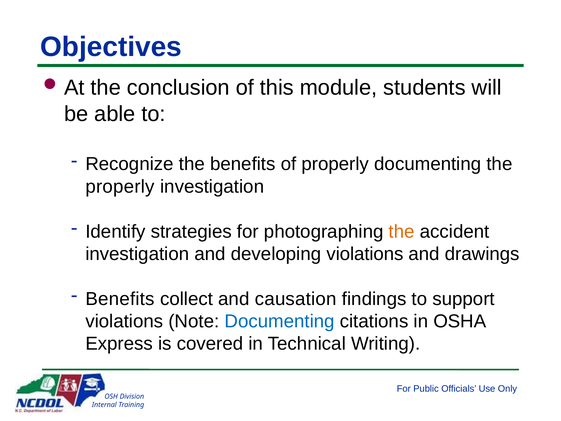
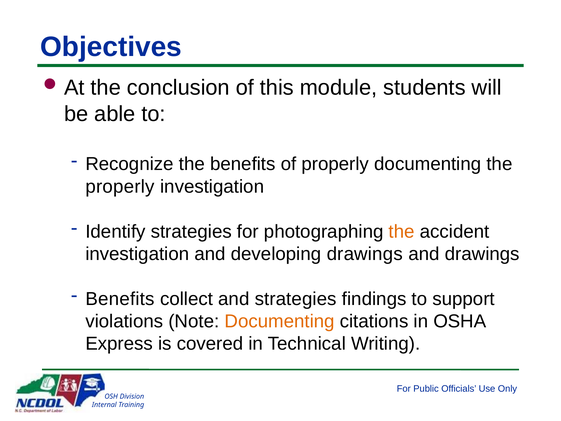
developing violations: violations -> drawings
and causation: causation -> strategies
Documenting at (280, 321) colour: blue -> orange
